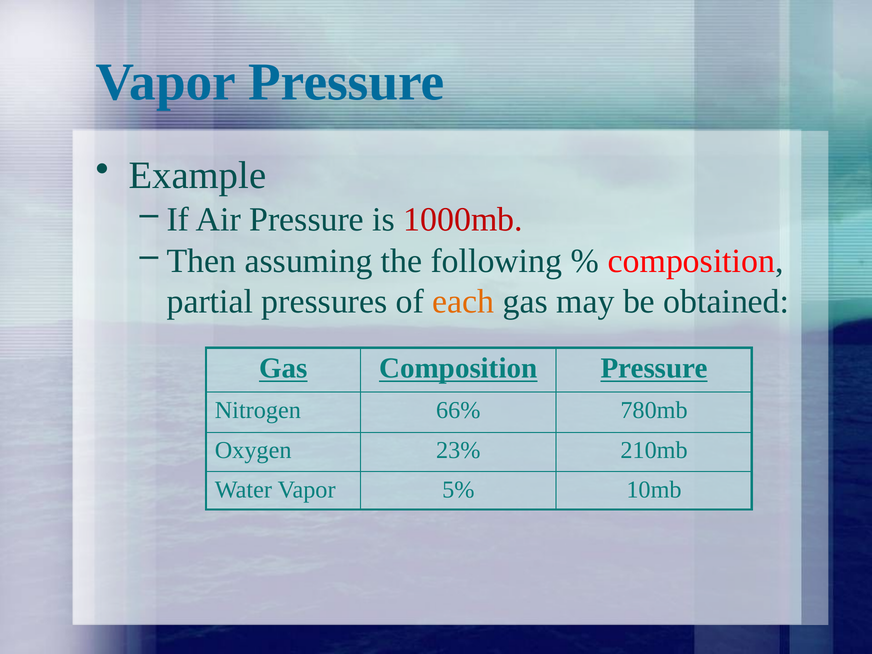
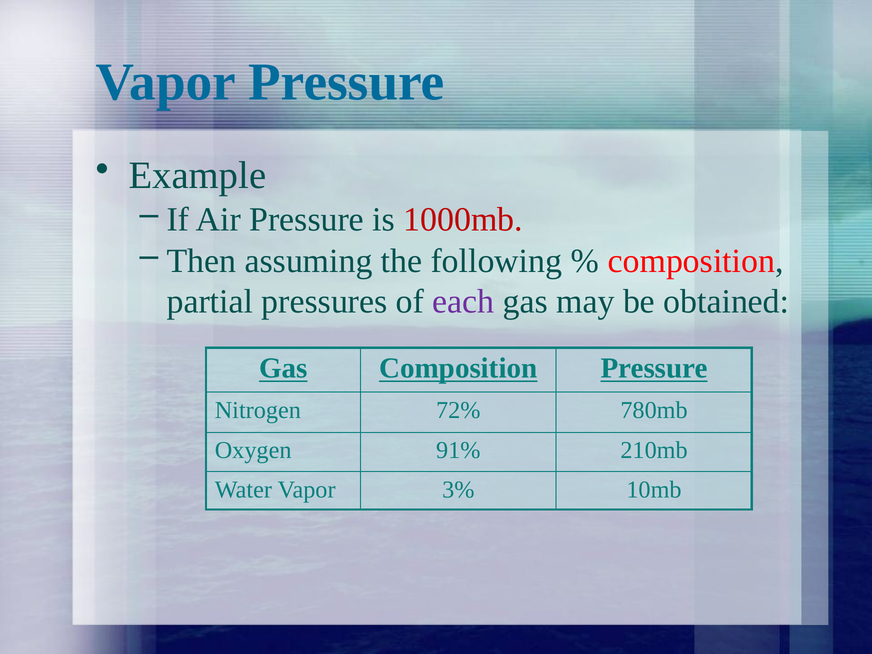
each colour: orange -> purple
66%: 66% -> 72%
23%: 23% -> 91%
5%: 5% -> 3%
